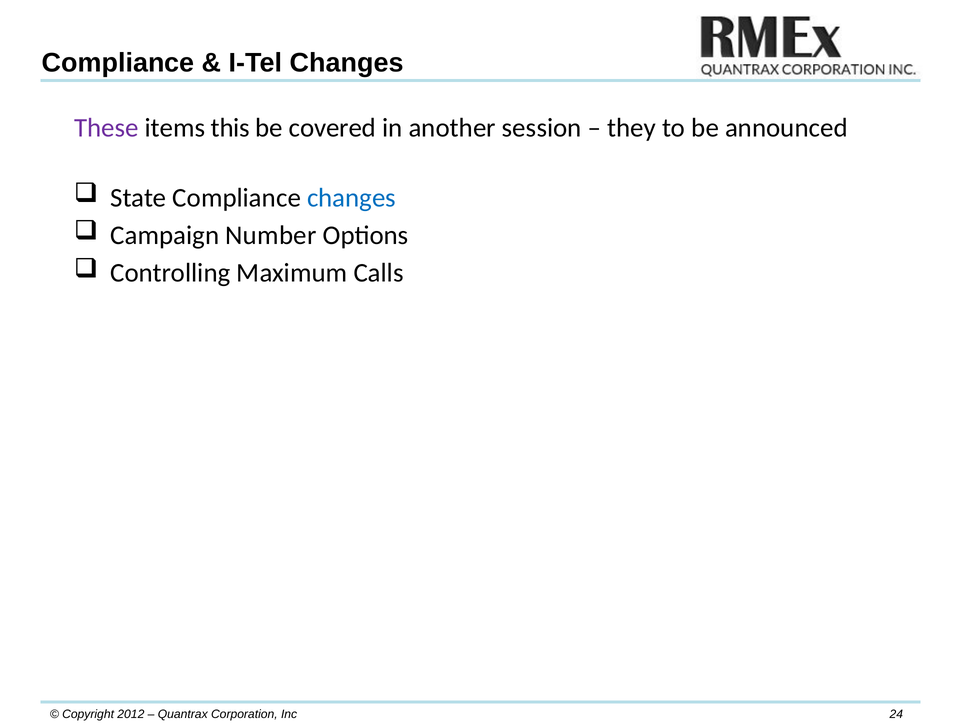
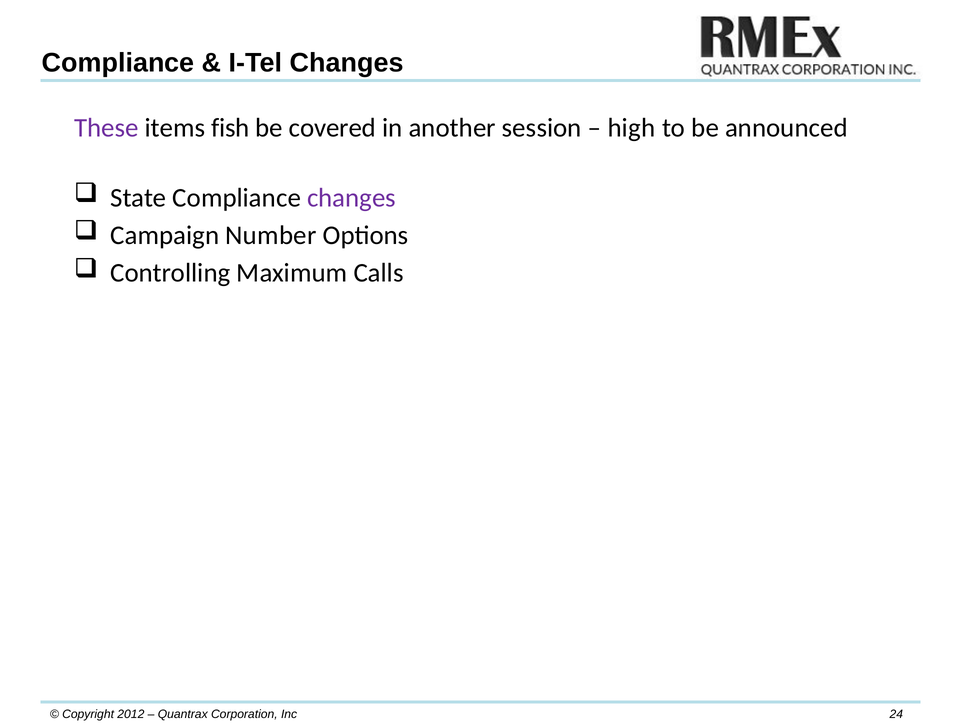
this: this -> fish
they: they -> high
changes at (352, 198) colour: blue -> purple
